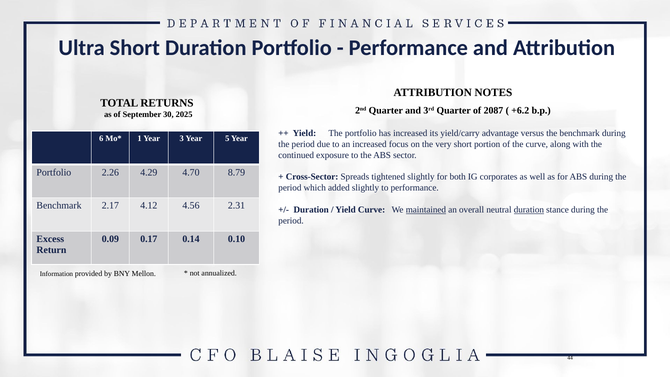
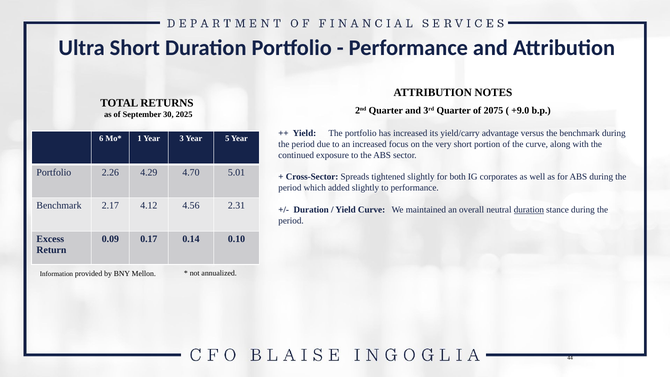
2087: 2087 -> 2075
+6.2: +6.2 -> +9.0
8.79: 8.79 -> 5.01
maintained underline: present -> none
